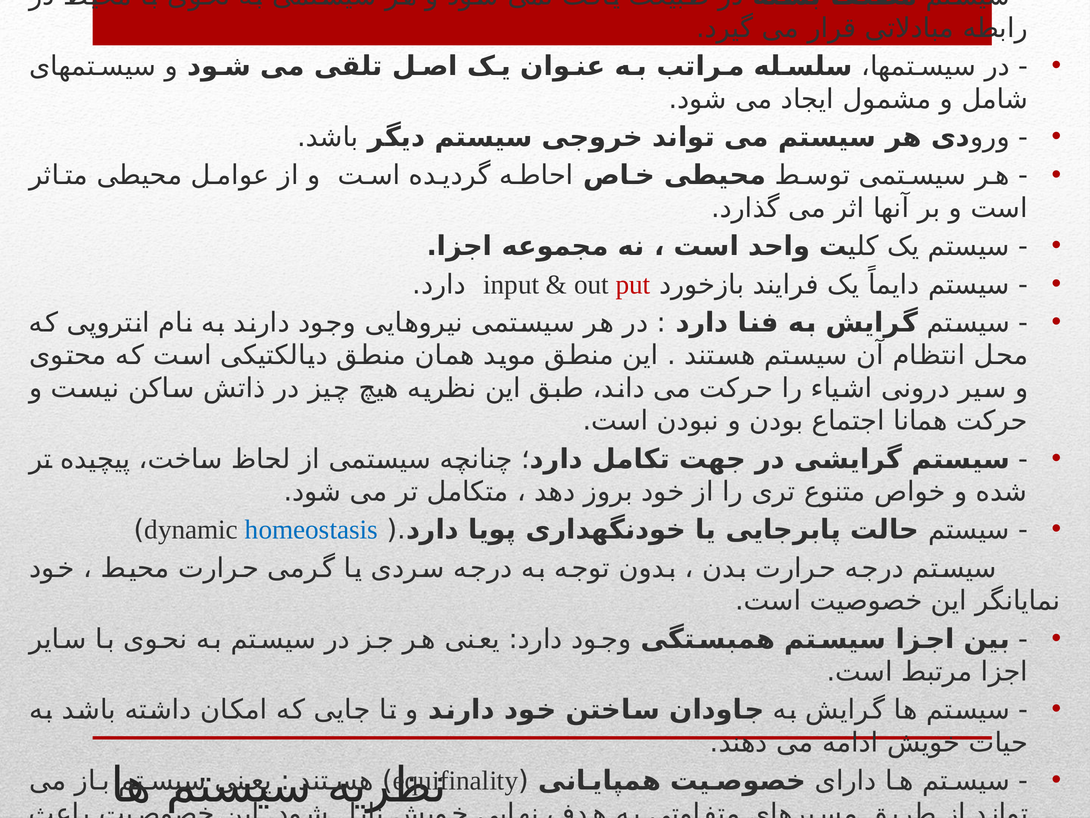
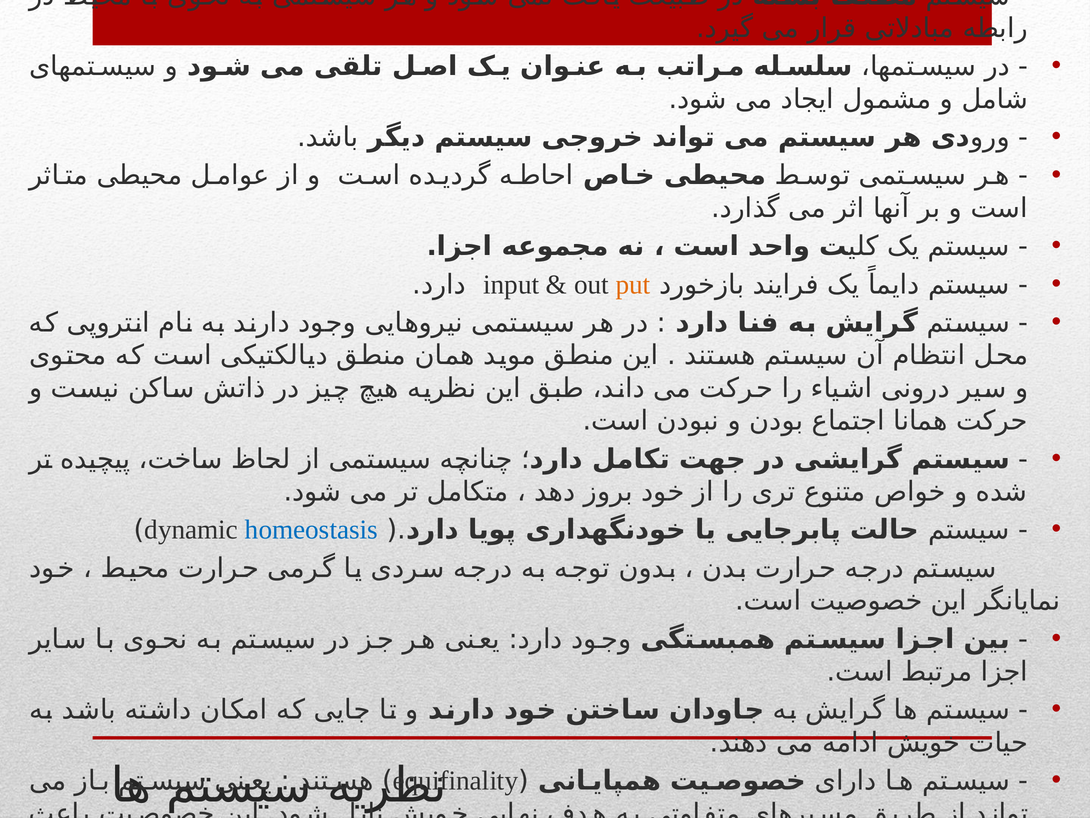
put colour: red -> orange
